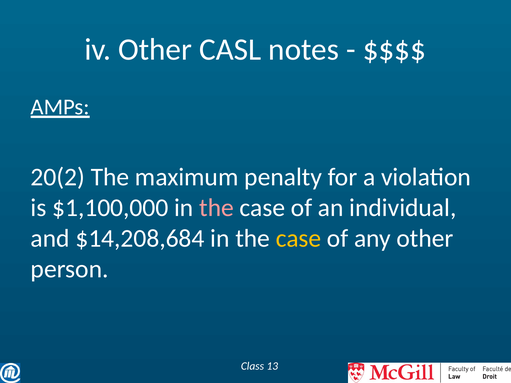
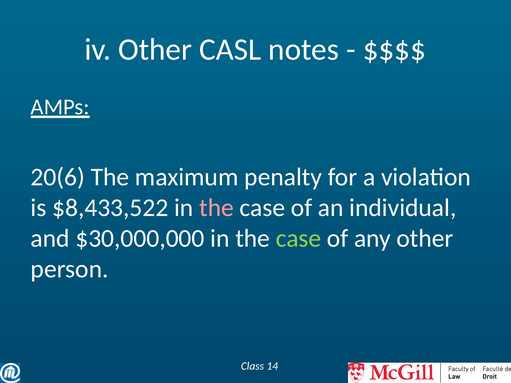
20(2: 20(2 -> 20(6
$1,100,000: $1,100,000 -> $8,433,522
$14,208,684: $14,208,684 -> $30,000,000
case at (299, 239) colour: yellow -> light green
13: 13 -> 14
